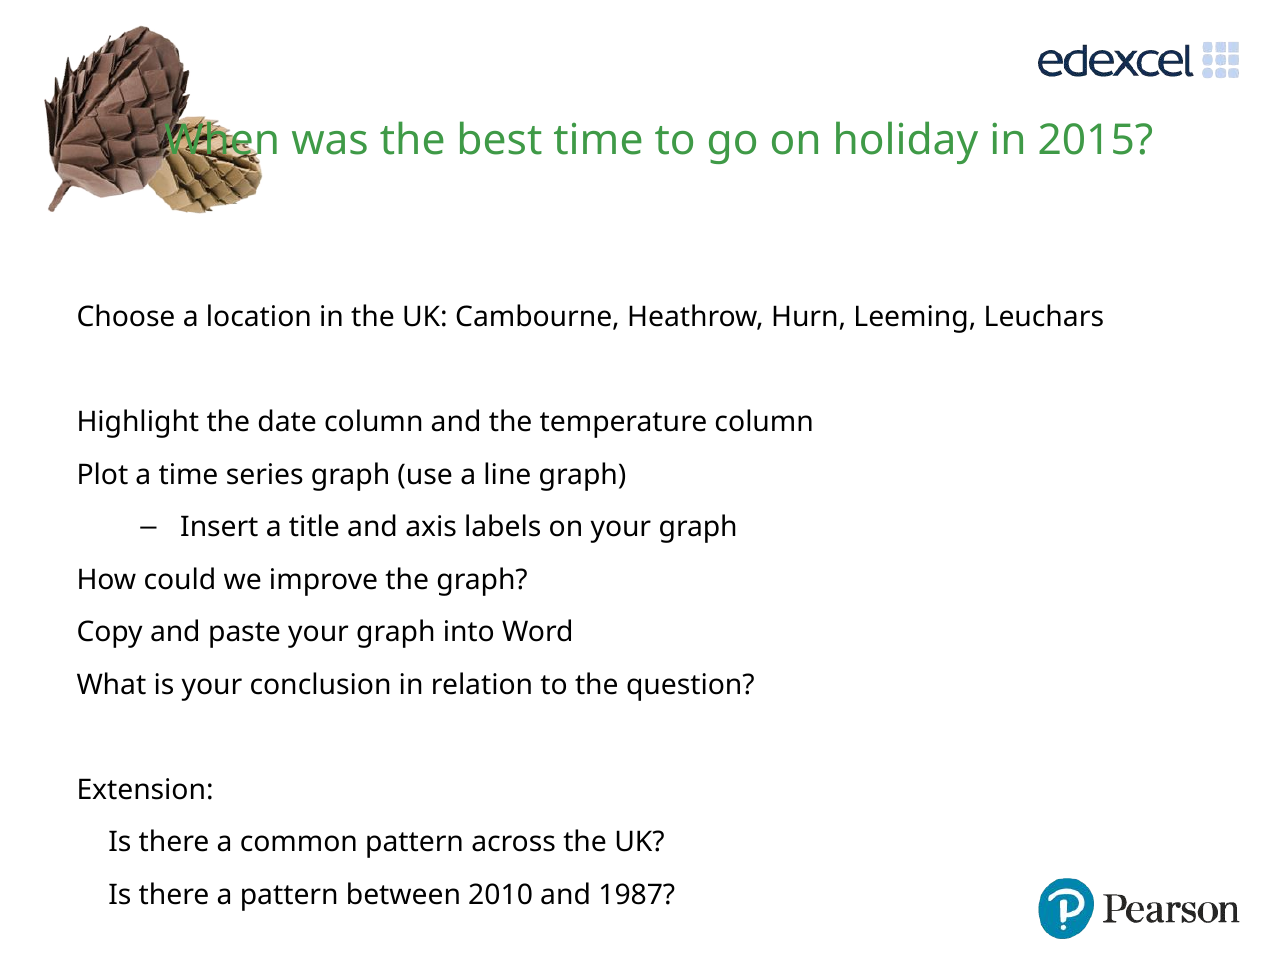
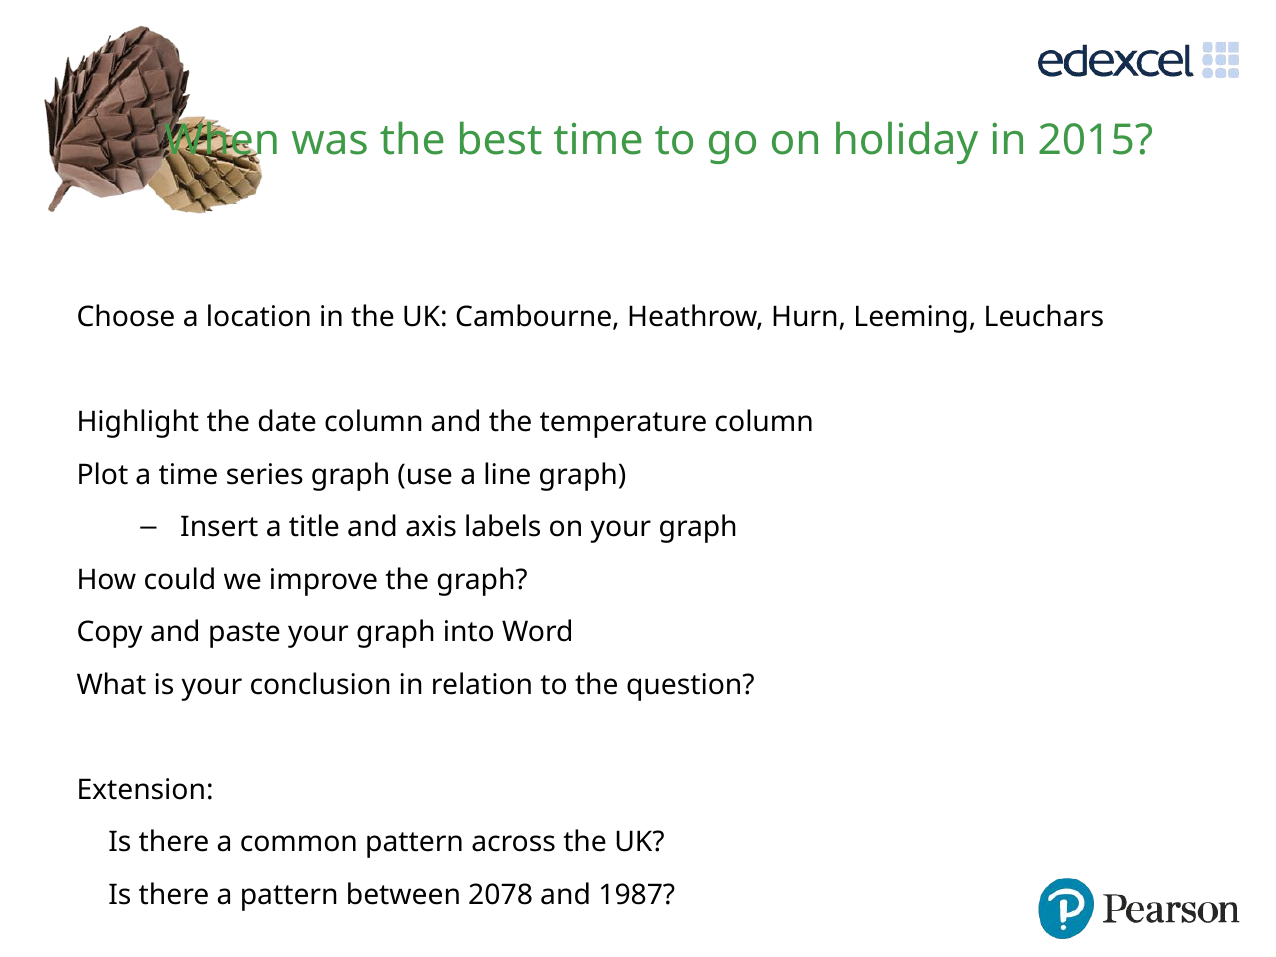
2010: 2010 -> 2078
